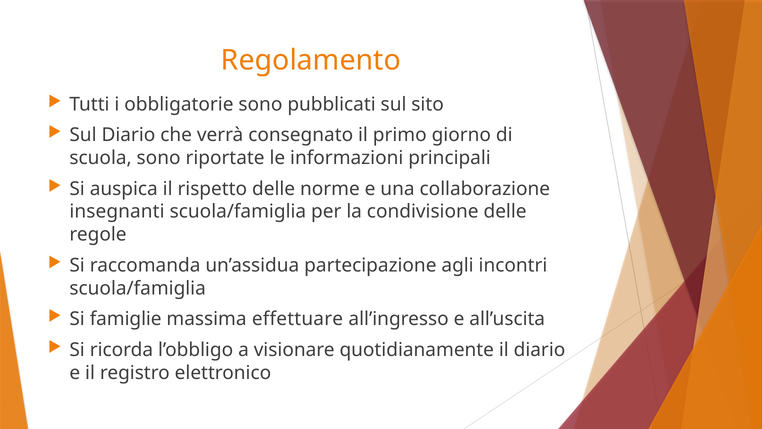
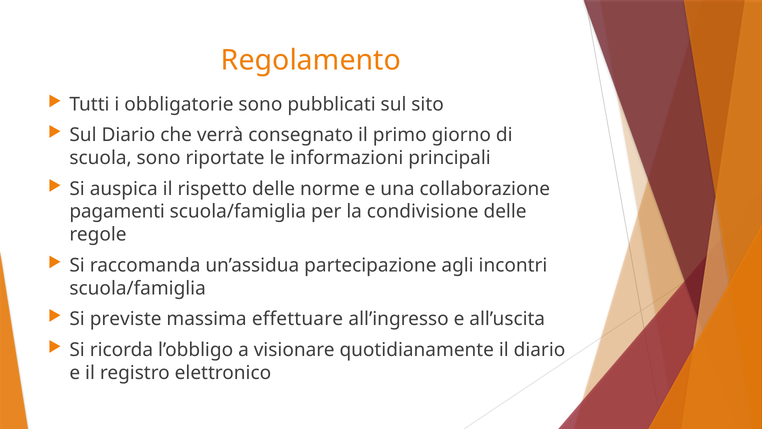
insegnanti: insegnanti -> pagamenti
famiglie: famiglie -> previste
